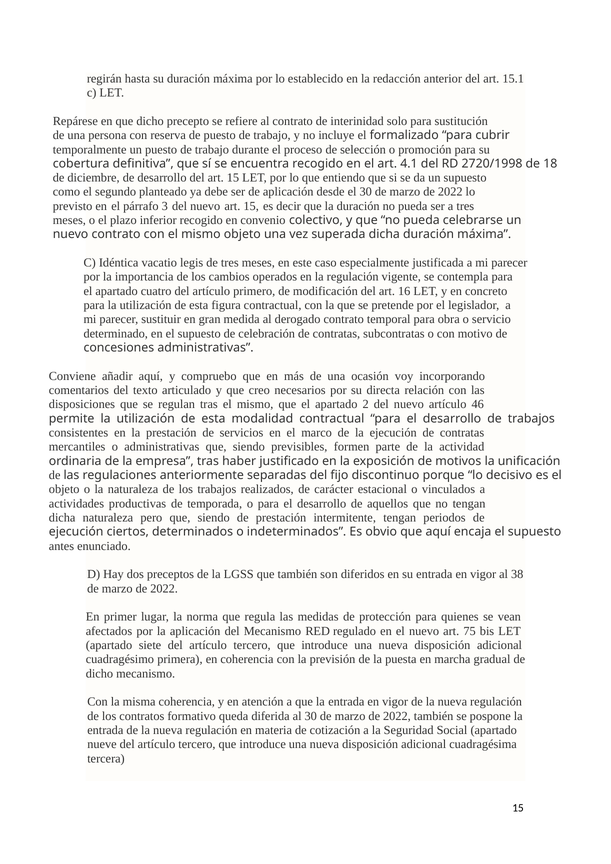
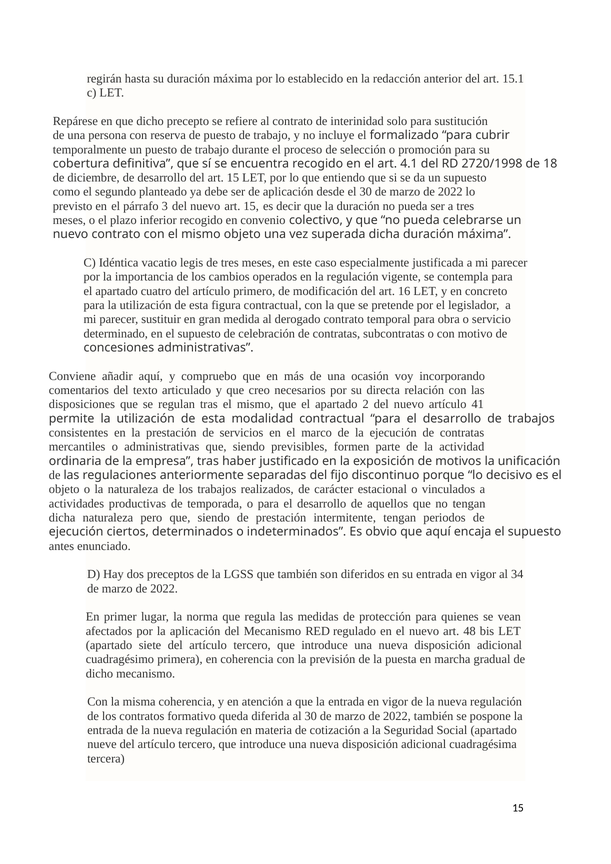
46: 46 -> 41
38: 38 -> 34
75: 75 -> 48
